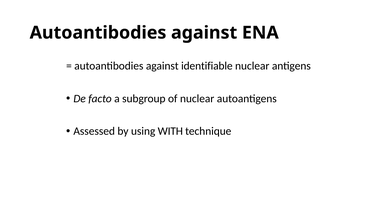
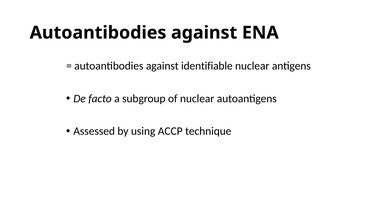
WITH: WITH -> ACCP
